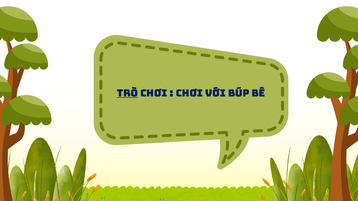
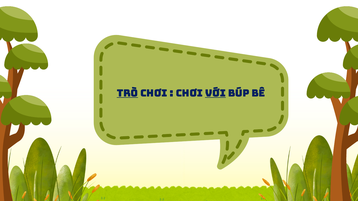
với underline: none -> present
